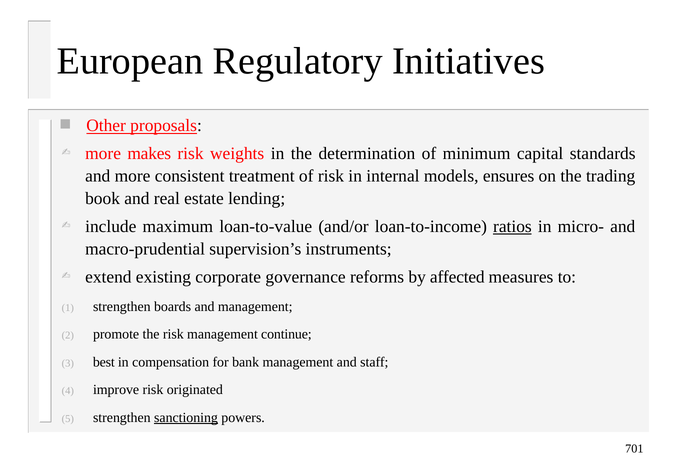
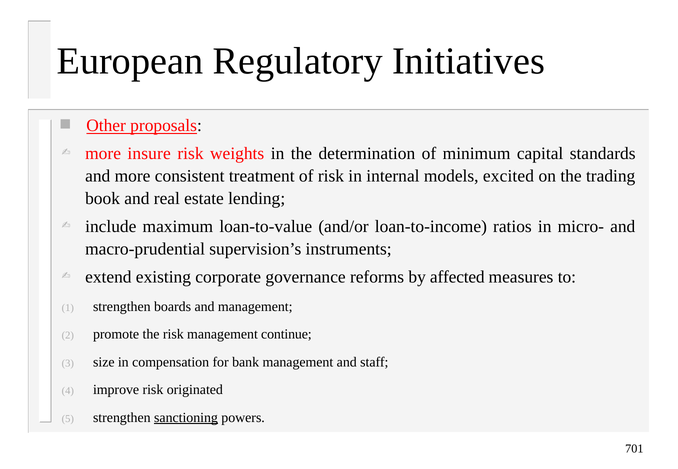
makes: makes -> insure
ensures: ensures -> excited
ratios underline: present -> none
best: best -> size
